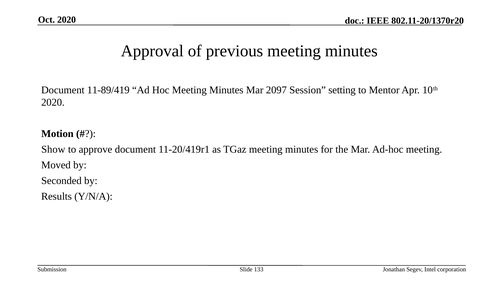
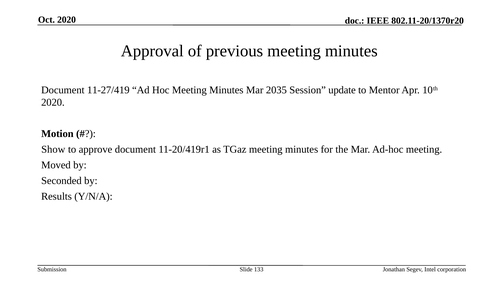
11-89/419: 11-89/419 -> 11-27/419
2097: 2097 -> 2035
setting: setting -> update
